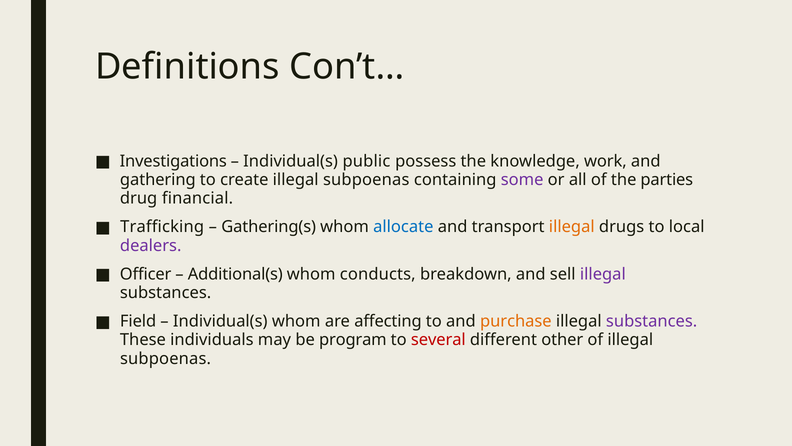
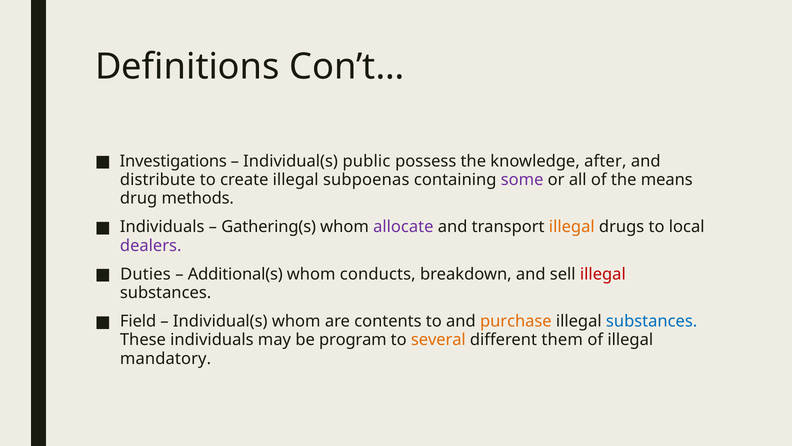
work: work -> after
gathering: gathering -> distribute
parties: parties -> means
financial: financial -> methods
Trafficking at (162, 227): Trafficking -> Individuals
allocate colour: blue -> purple
Officer: Officer -> Duties
illegal at (603, 274) colour: purple -> red
affecting: affecting -> contents
substances at (652, 321) colour: purple -> blue
several colour: red -> orange
other: other -> them
subpoenas at (166, 358): subpoenas -> mandatory
